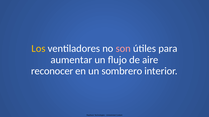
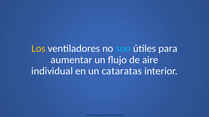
son colour: pink -> light blue
reconocer: reconocer -> individual
sombrero: sombrero -> cataratas
